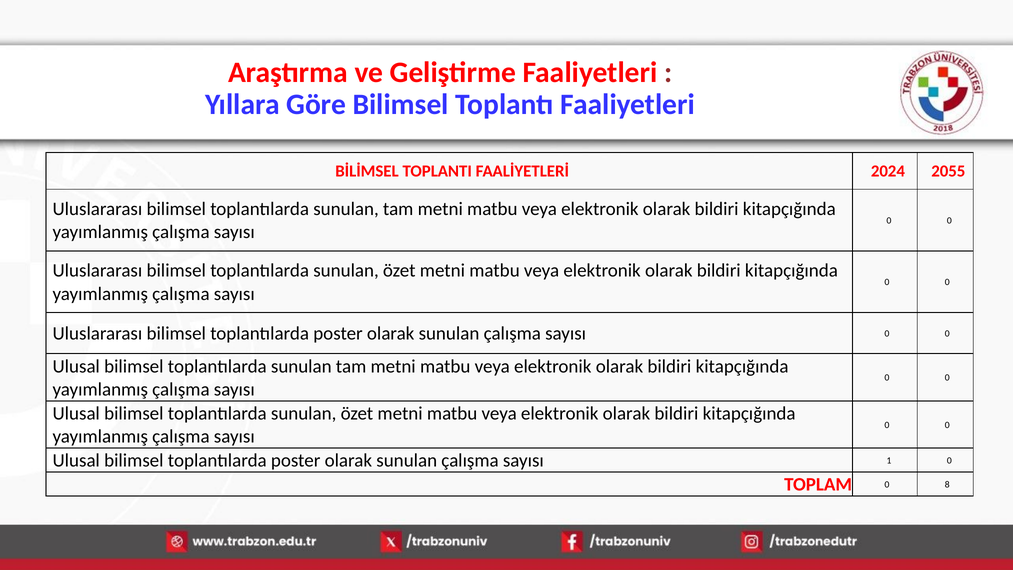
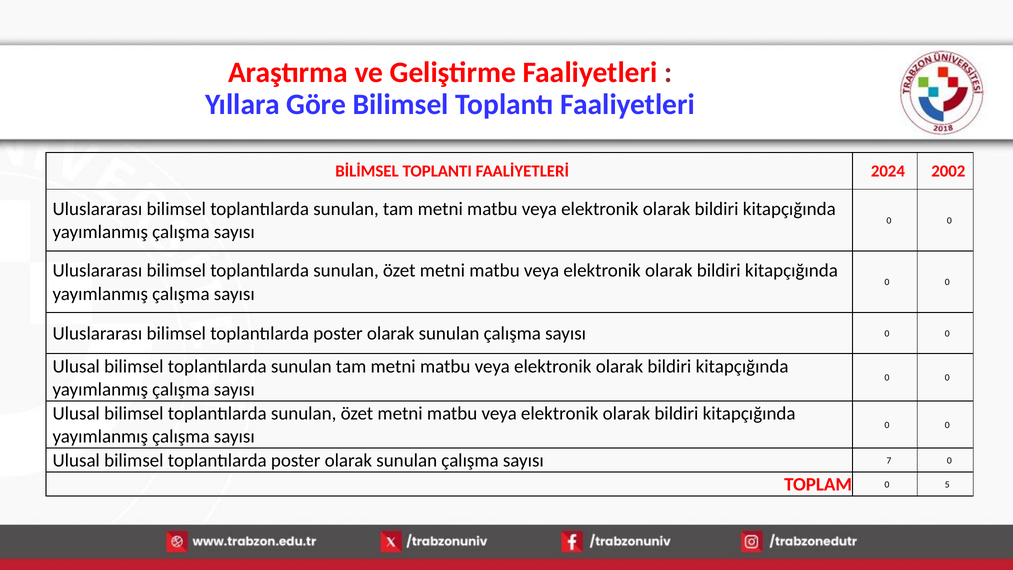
2055: 2055 -> 2002
1: 1 -> 7
8: 8 -> 5
